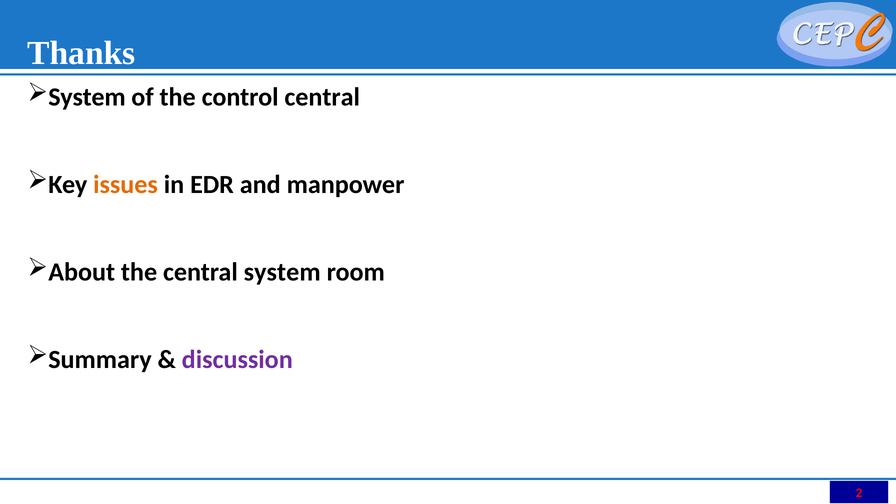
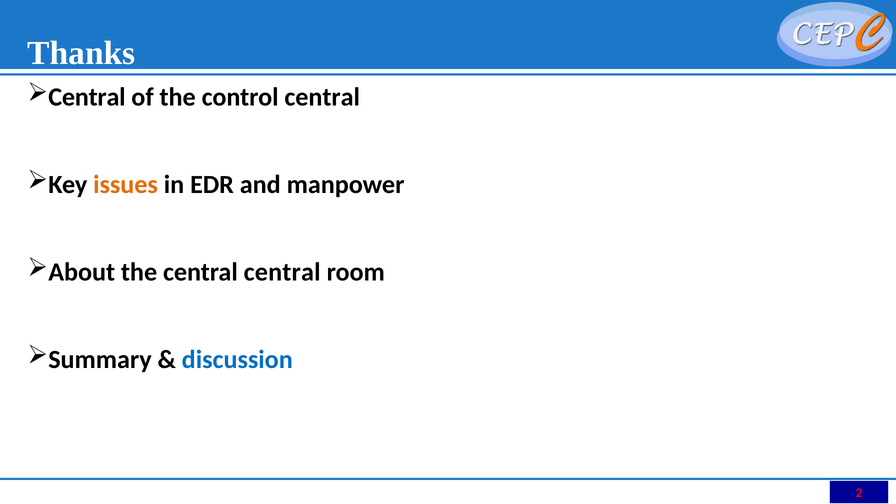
System at (87, 97): System -> Central
central system: system -> central
discussion colour: purple -> blue
